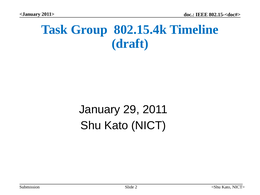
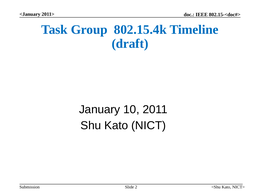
29: 29 -> 10
